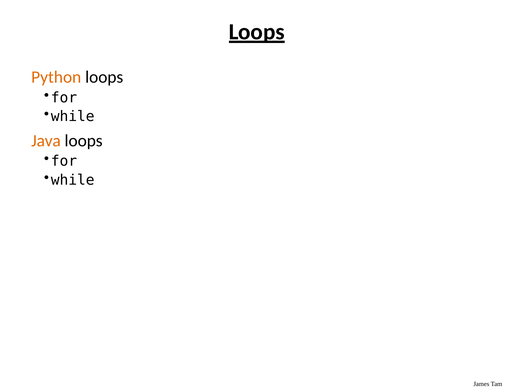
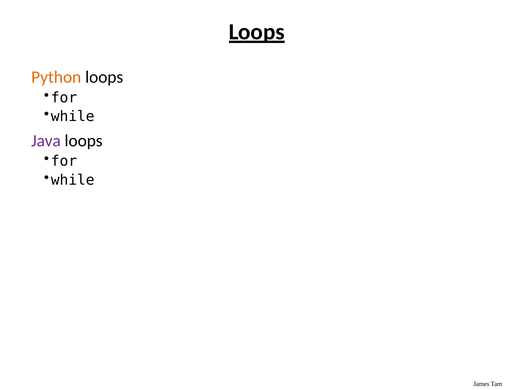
Java colour: orange -> purple
